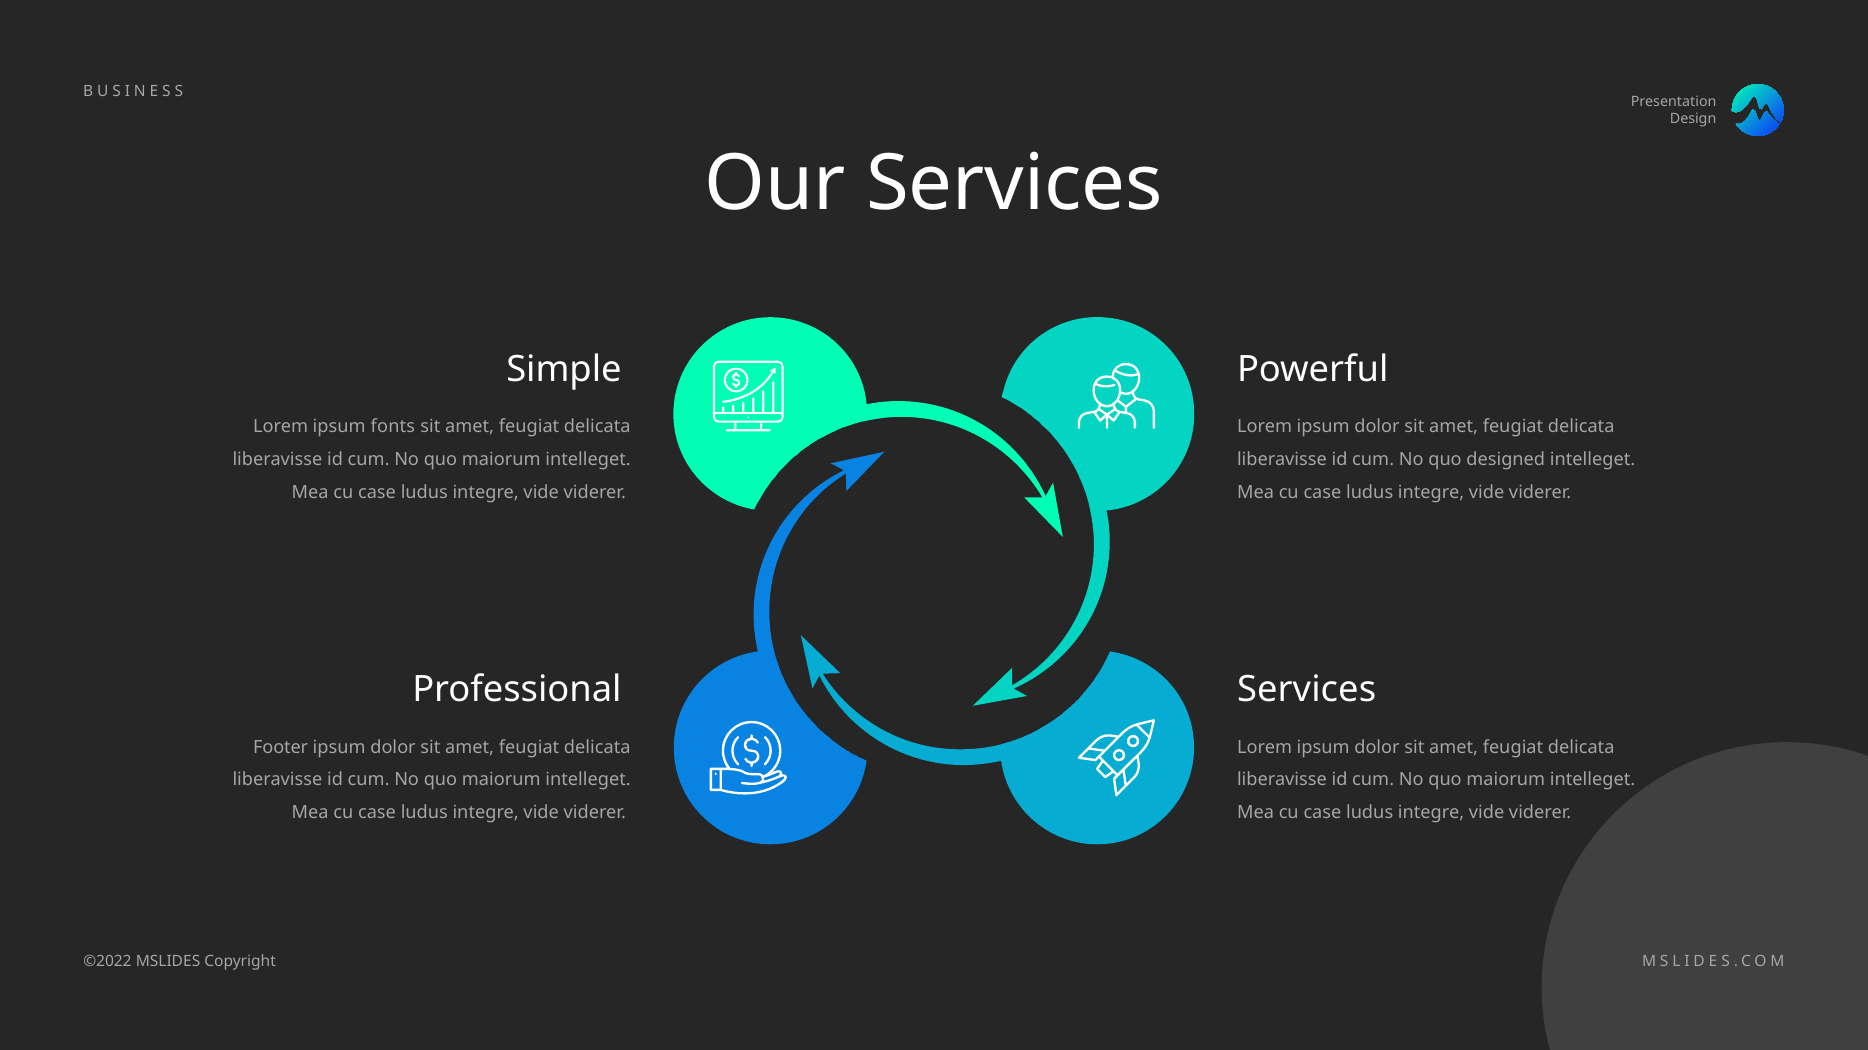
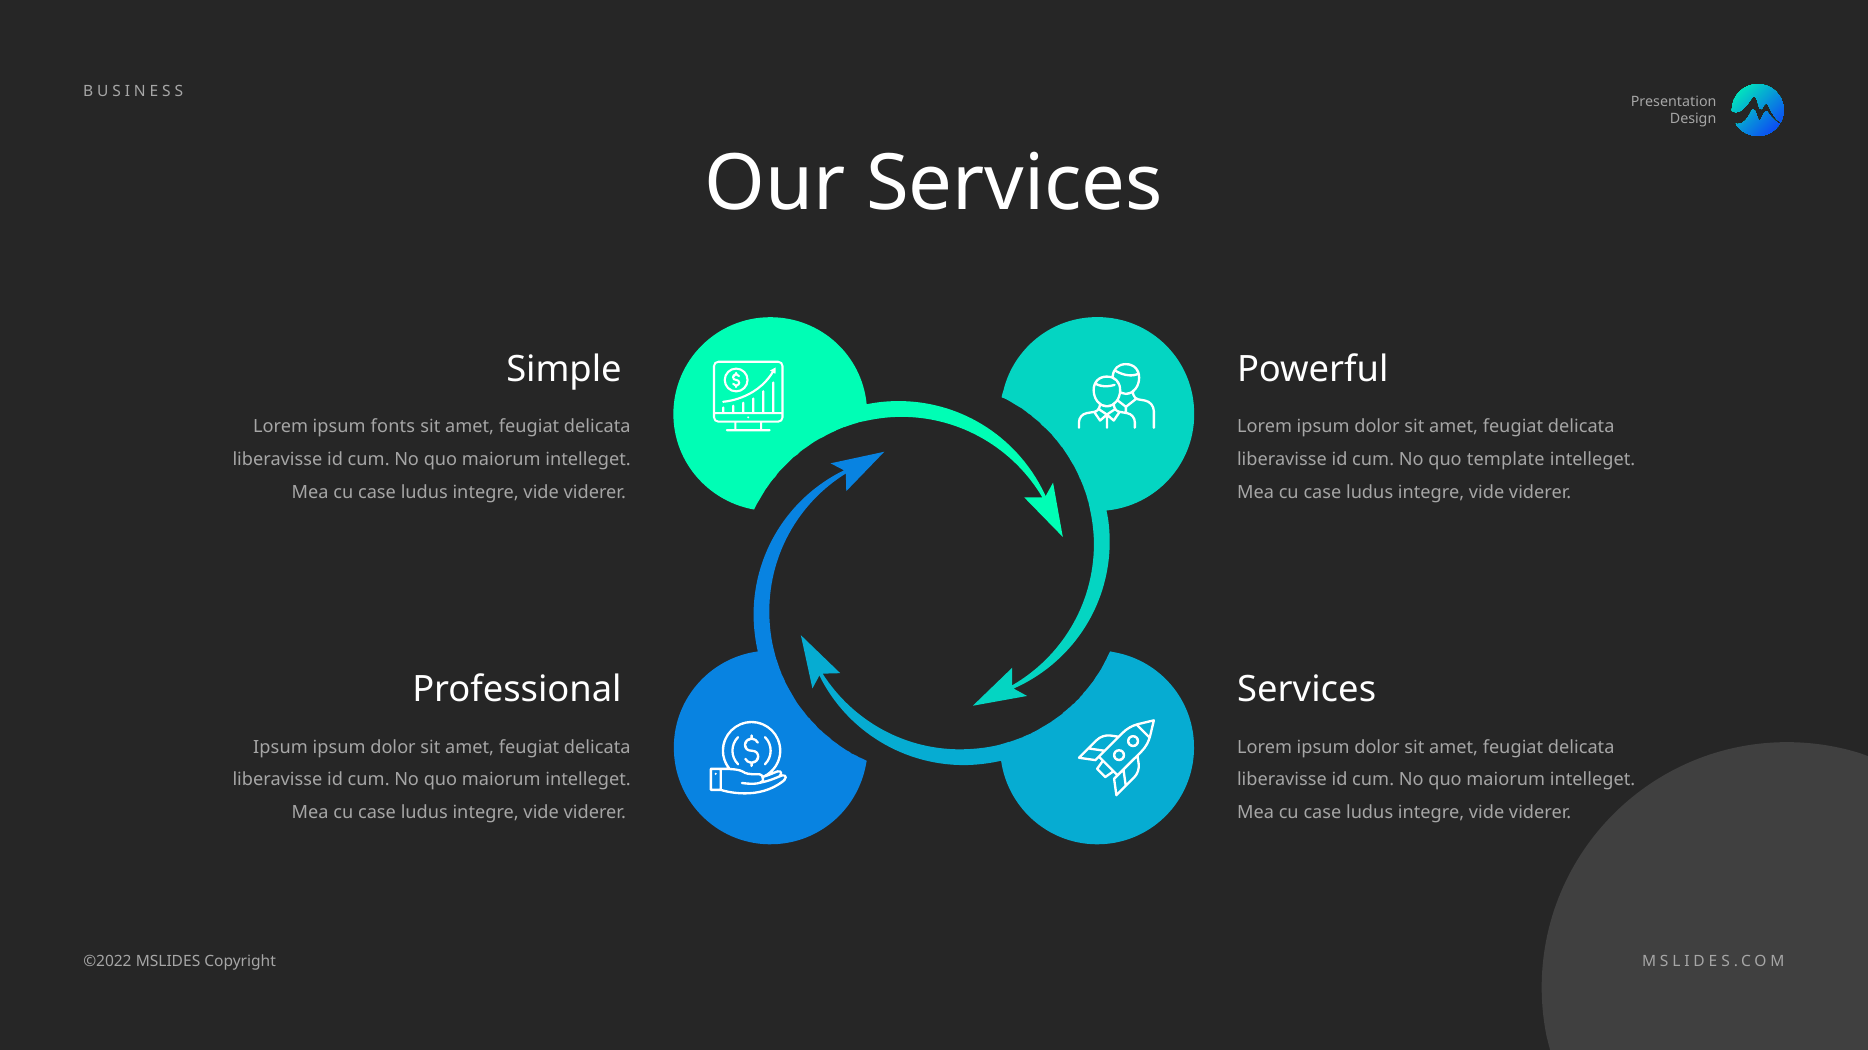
designed: designed -> template
Footer at (281, 748): Footer -> Ipsum
